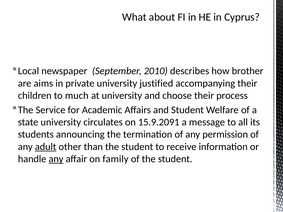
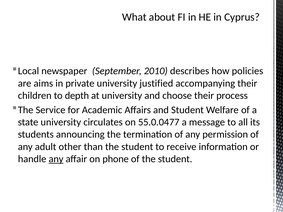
brother: brother -> policies
much: much -> depth
15.9.2091: 15.9.2091 -> 55.0.0477
adult underline: present -> none
family: family -> phone
